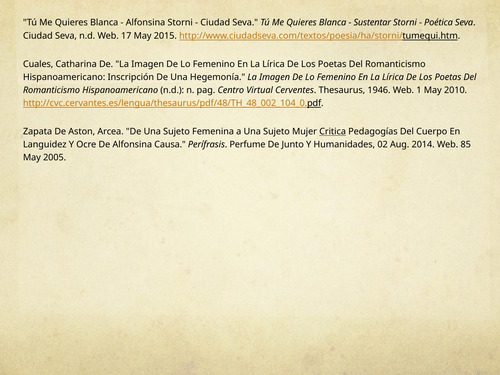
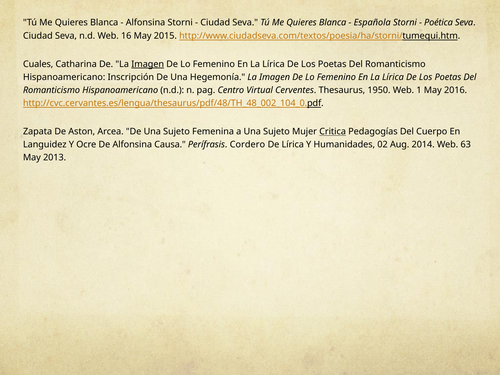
Sustentar: Sustentar -> Española
17: 17 -> 16
Imagen at (148, 64) underline: none -> present
1946: 1946 -> 1950
2010: 2010 -> 2016
Perfume: Perfume -> Cordero
De Junto: Junto -> Lírica
85: 85 -> 63
2005: 2005 -> 2013
